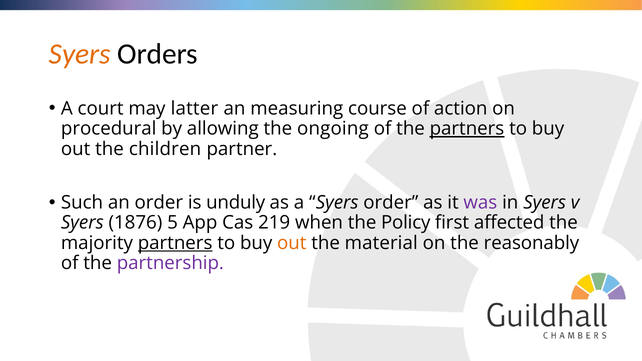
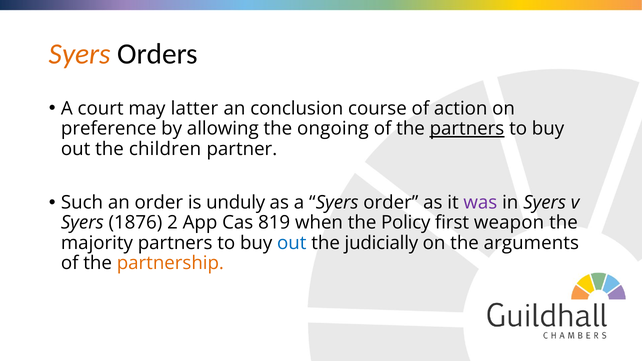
measuring: measuring -> conclusion
procedural: procedural -> preference
5: 5 -> 2
219: 219 -> 819
affected: affected -> weapon
partners at (175, 243) underline: present -> none
out at (292, 243) colour: orange -> blue
material: material -> judicially
reasonably: reasonably -> arguments
partnership colour: purple -> orange
